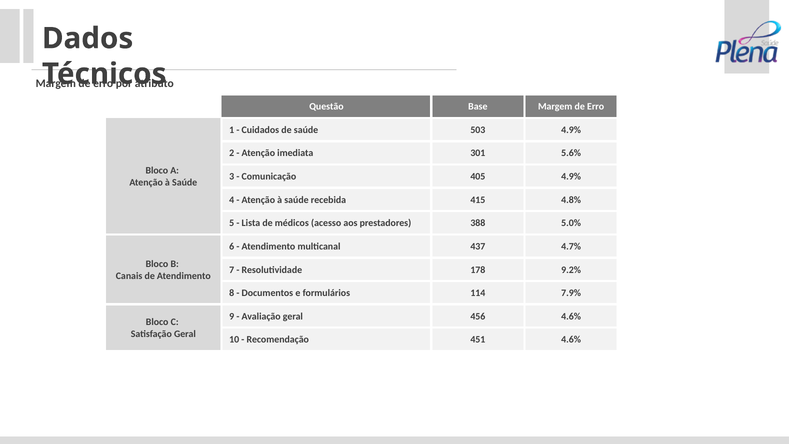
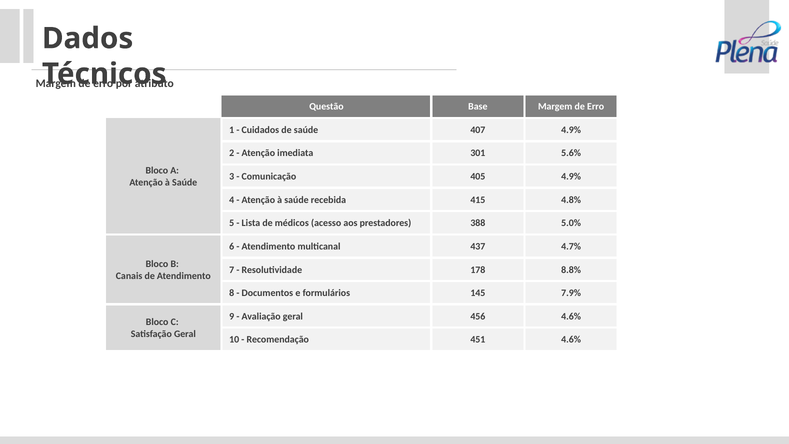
503: 503 -> 407
9.2%: 9.2% -> 8.8%
114: 114 -> 145
